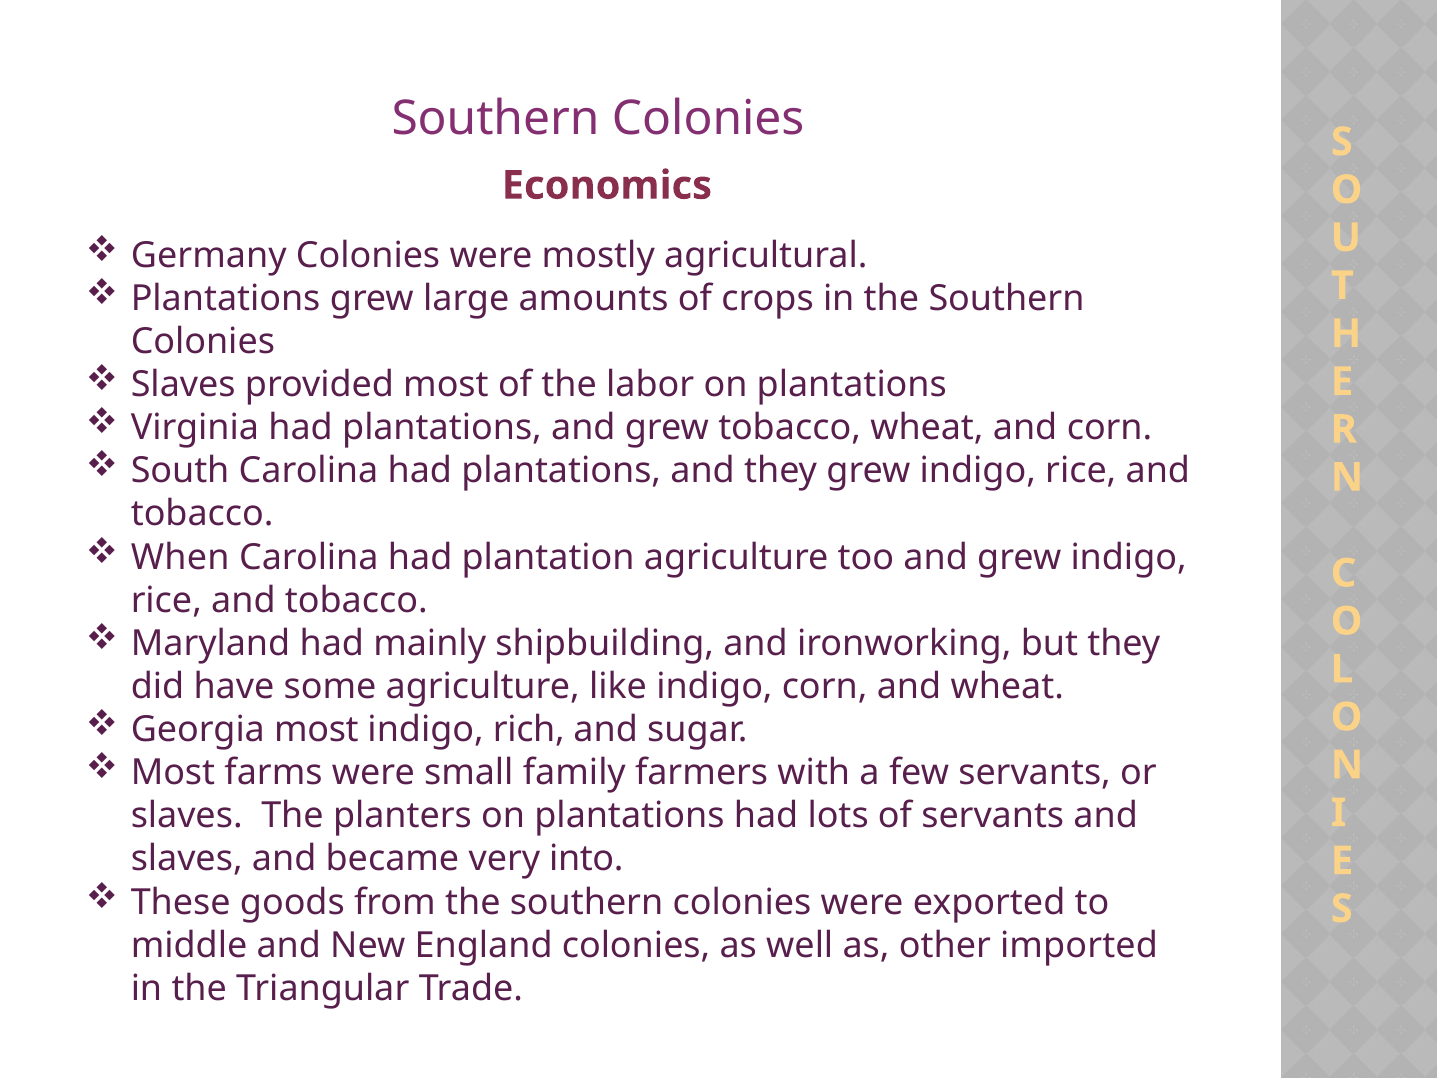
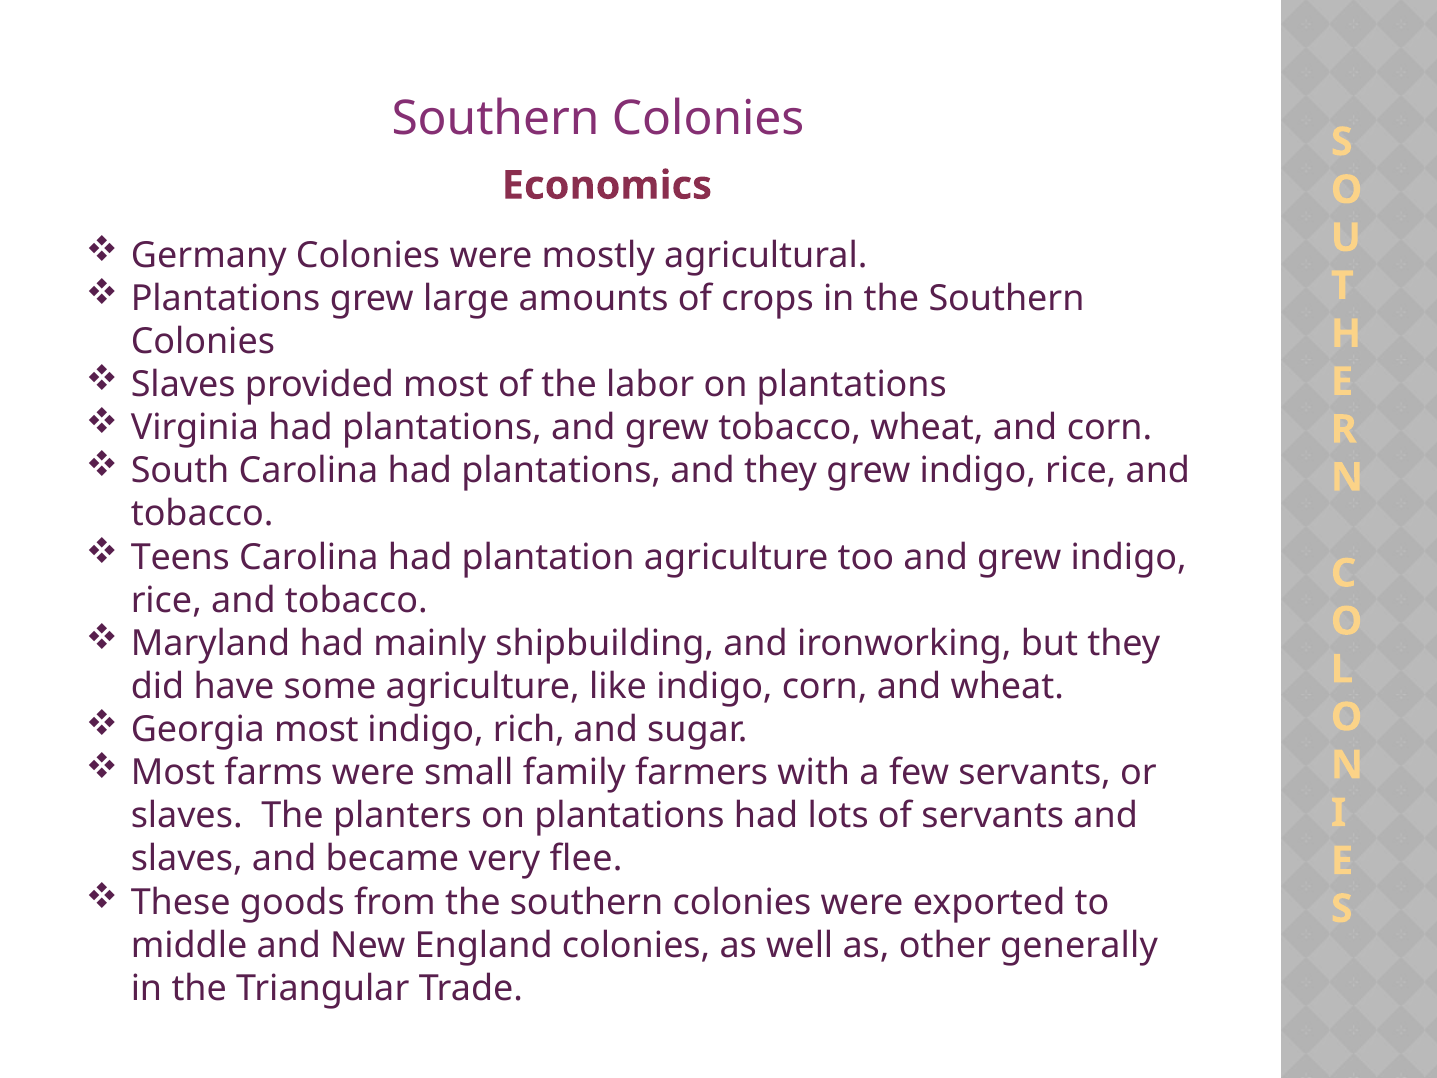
When: When -> Teens
into: into -> flee
imported: imported -> generally
